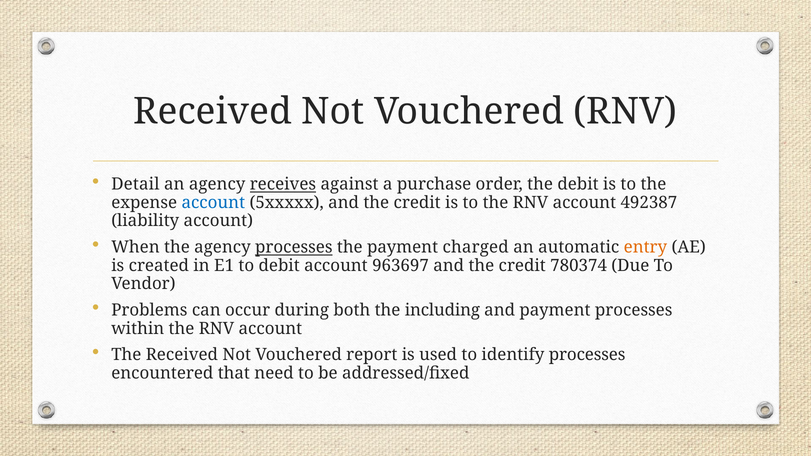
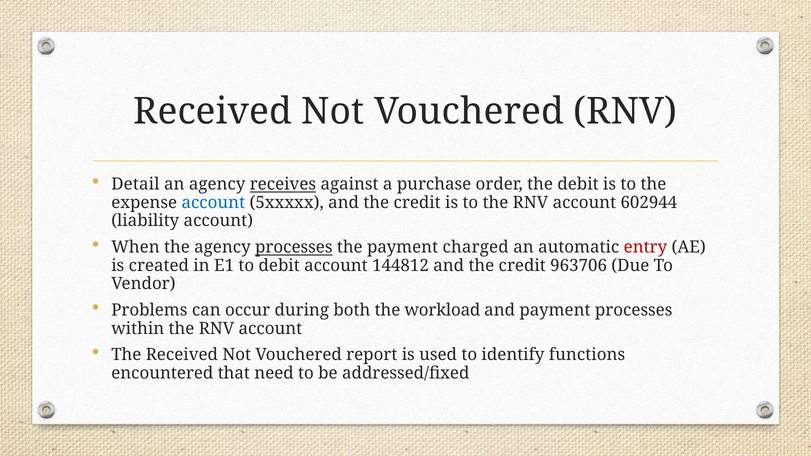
492387: 492387 -> 602944
entry colour: orange -> red
963697: 963697 -> 144812
780374: 780374 -> 963706
including: including -> workload
identify processes: processes -> functions
